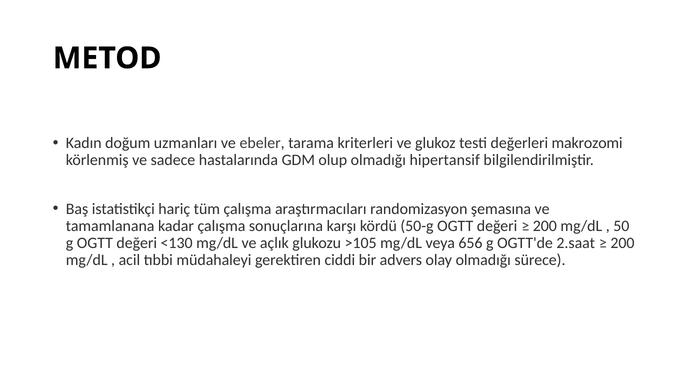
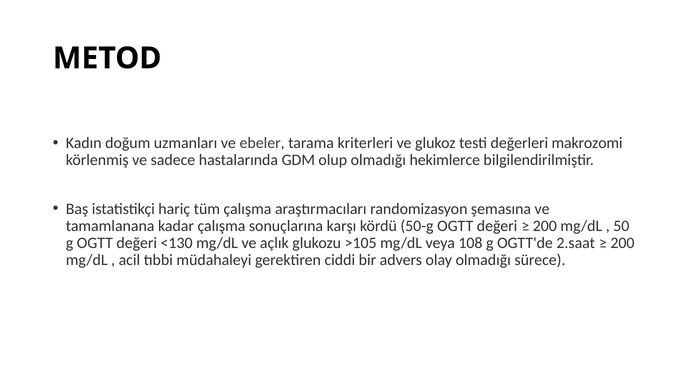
hipertansif: hipertansif -> hekimlerce
656: 656 -> 108
